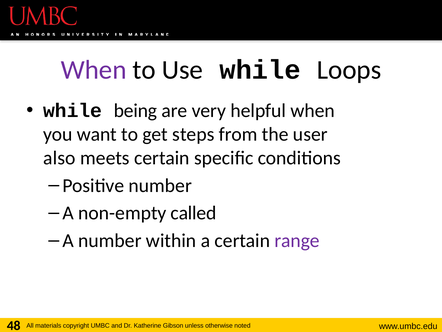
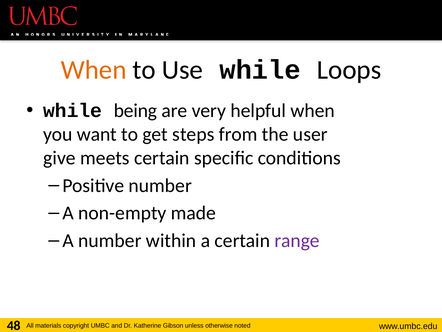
When at (94, 70) colour: purple -> orange
also: also -> give
called: called -> made
